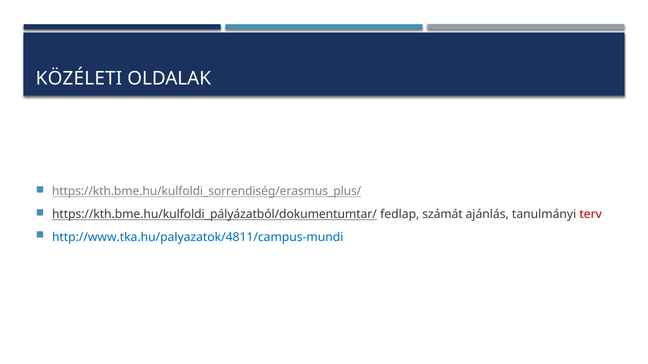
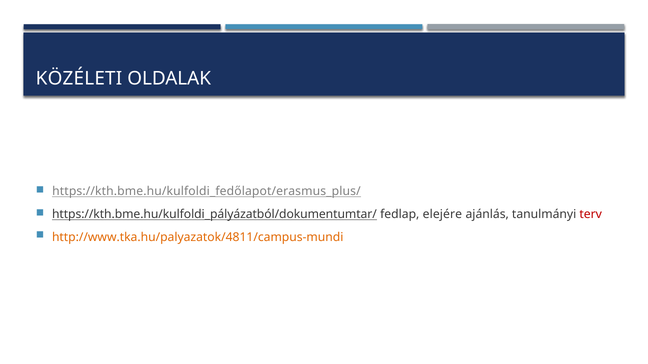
https://kth.bme.hu/kulfoldi_sorrendiség/erasmus_plus/: https://kth.bme.hu/kulfoldi_sorrendiség/erasmus_plus/ -> https://kth.bme.hu/kulfoldi_fedőlapot/erasmus_plus/
számát: számát -> elejére
http://www.tka.hu/palyazatok/4811/campus-mundi colour: blue -> orange
